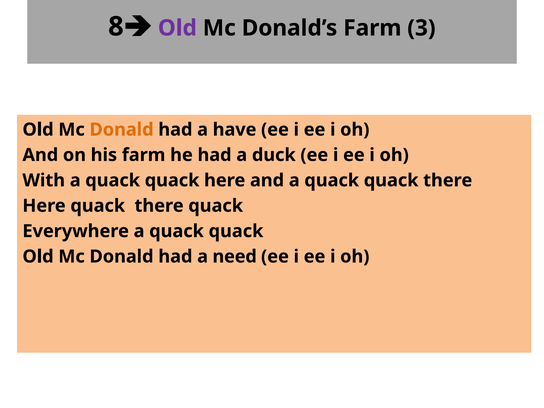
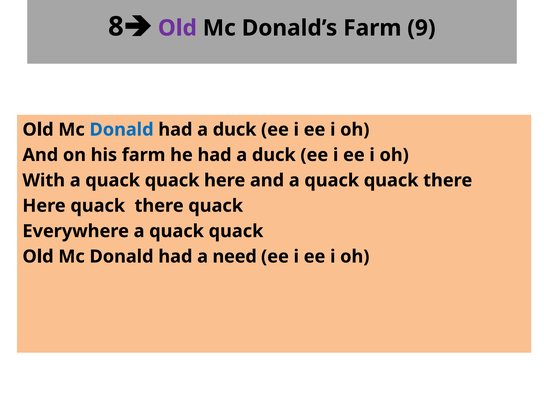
3: 3 -> 9
Donald at (122, 130) colour: orange -> blue
have at (235, 130): have -> duck
